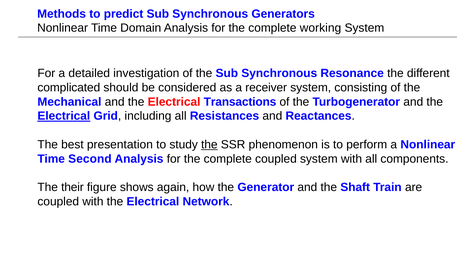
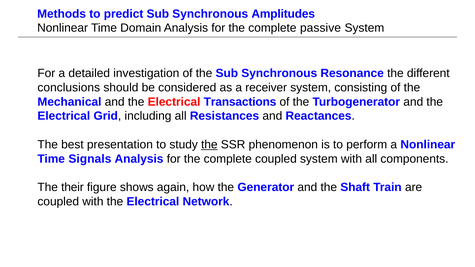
Generators: Generators -> Amplitudes
working: working -> passive
complicated: complicated -> conclusions
Electrical at (64, 116) underline: present -> none
Second: Second -> Signals
